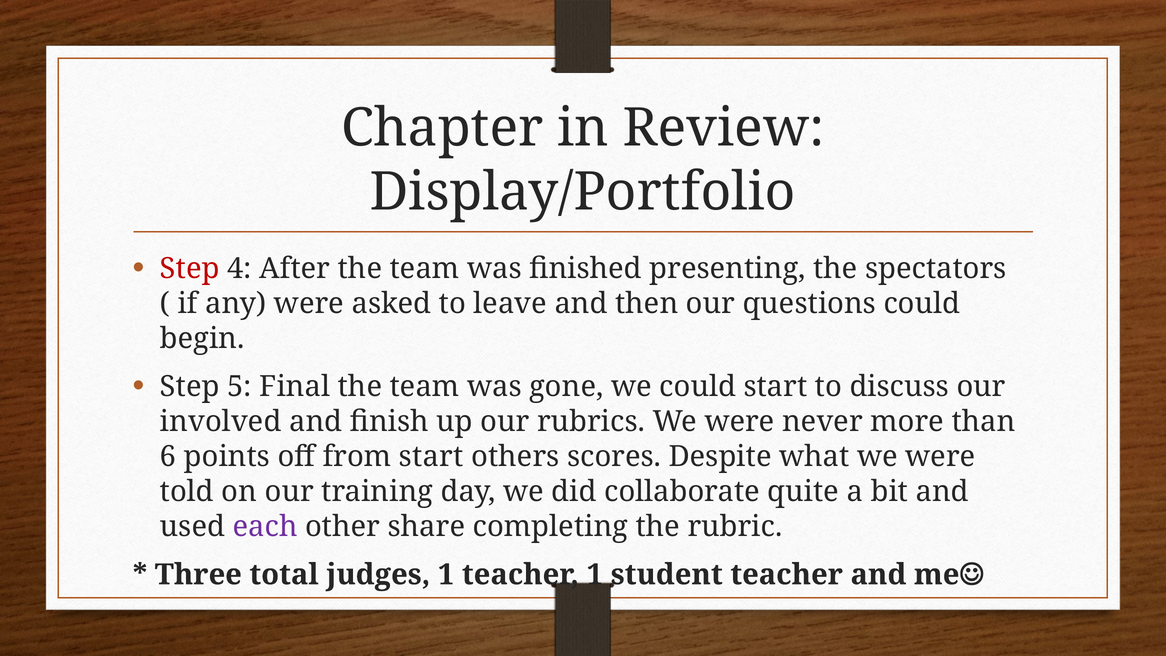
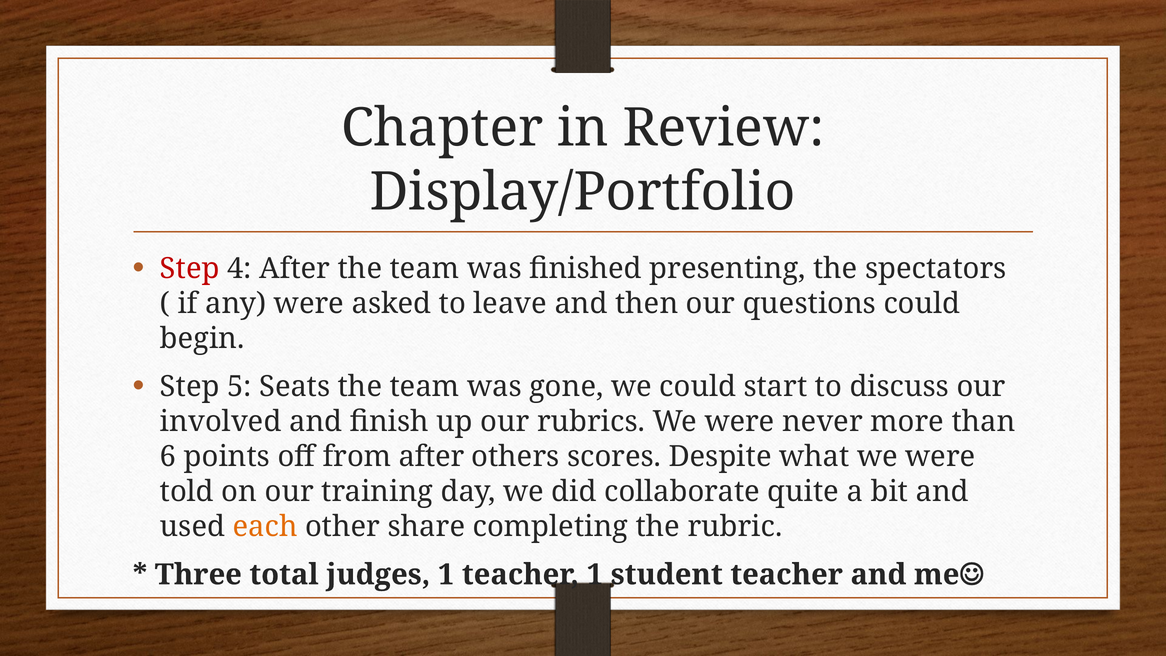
Final: Final -> Seats
from start: start -> after
each colour: purple -> orange
